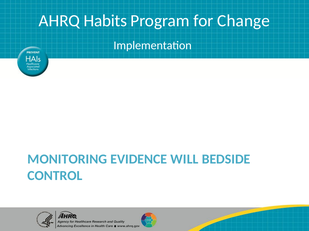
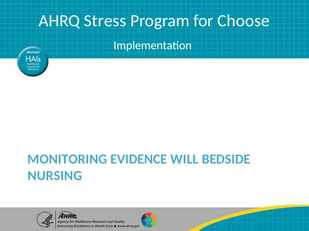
Habits: Habits -> Stress
Change: Change -> Choose
CONTROL: CONTROL -> NURSING
